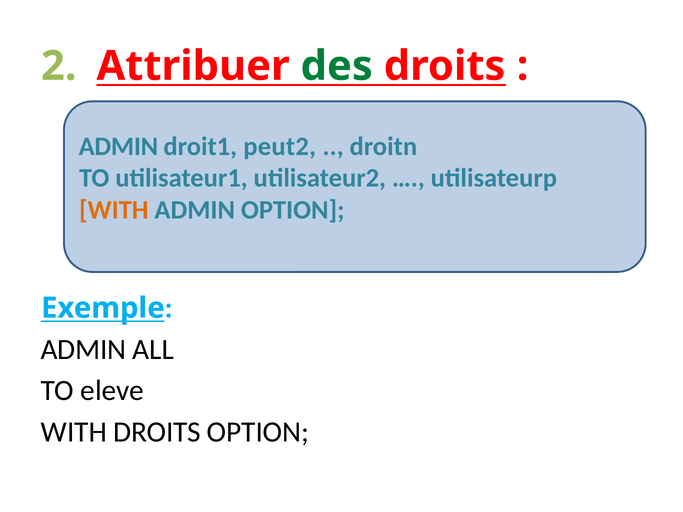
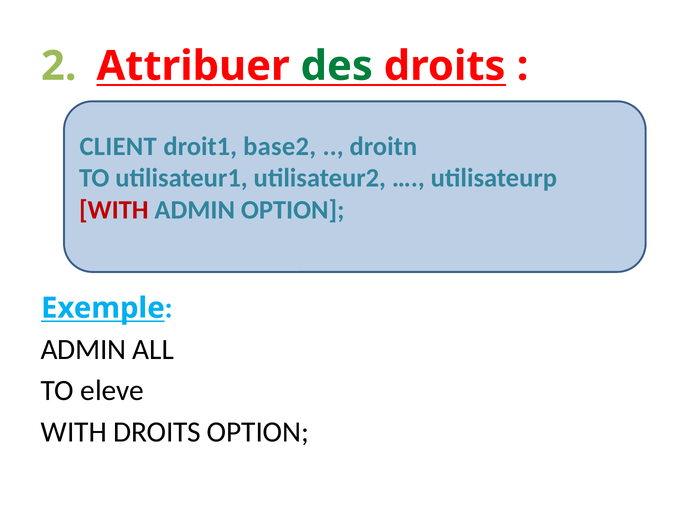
ADMIN at (118, 146): ADMIN -> CLIENT
peut2: peut2 -> base2
WITH at (114, 210) colour: orange -> red
